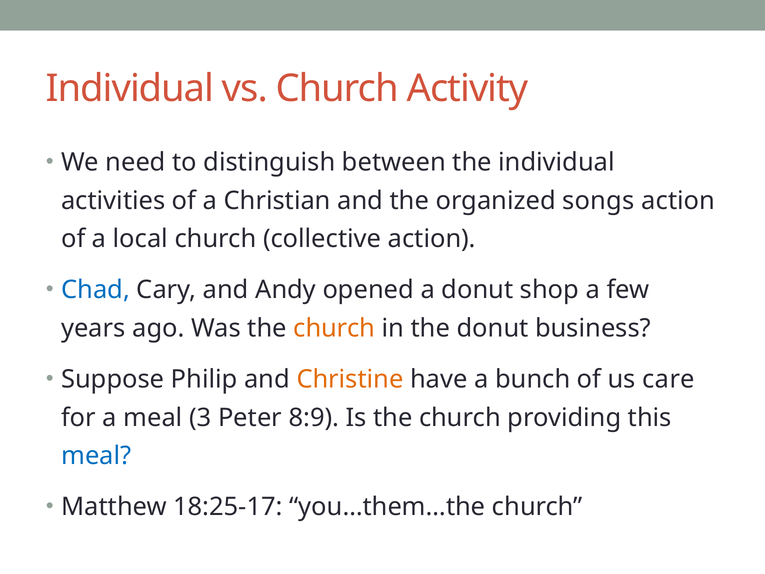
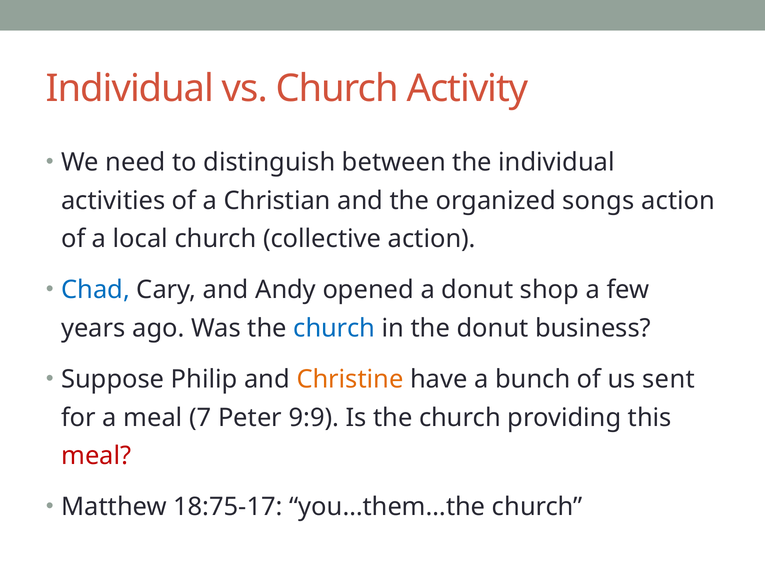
church at (334, 328) colour: orange -> blue
care: care -> sent
3: 3 -> 7
8:9: 8:9 -> 9:9
meal at (96, 456) colour: blue -> red
18:25-17: 18:25-17 -> 18:75-17
